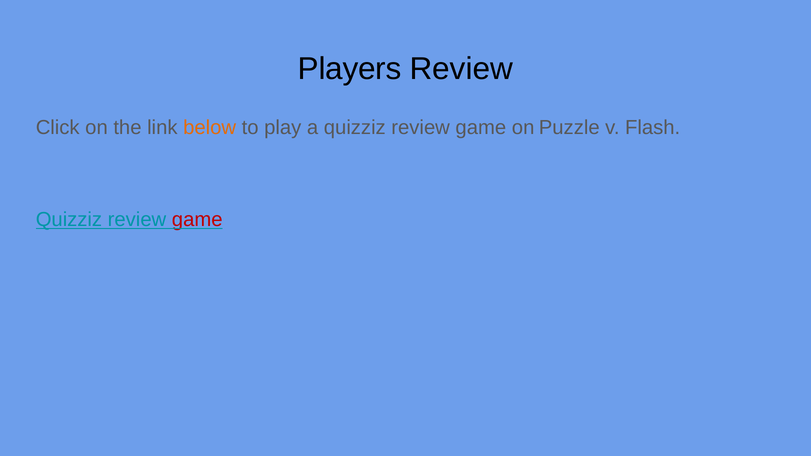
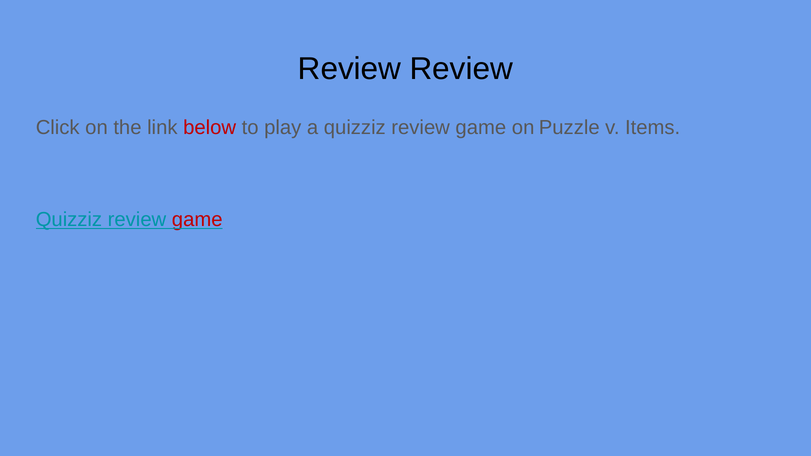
Players at (350, 69): Players -> Review
below colour: orange -> red
Flash: Flash -> Items
